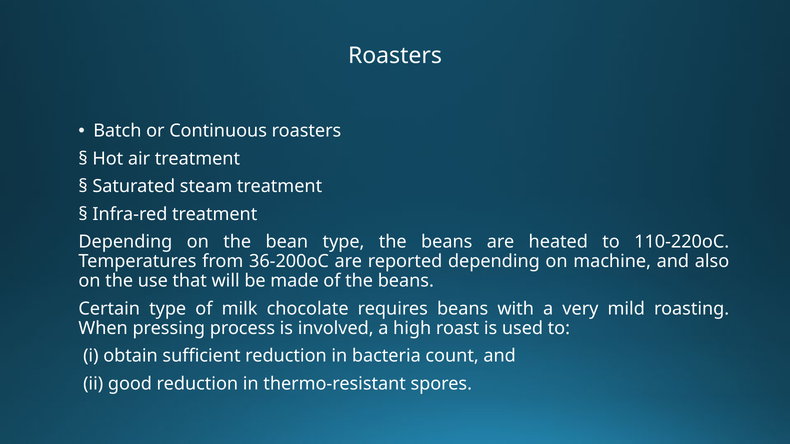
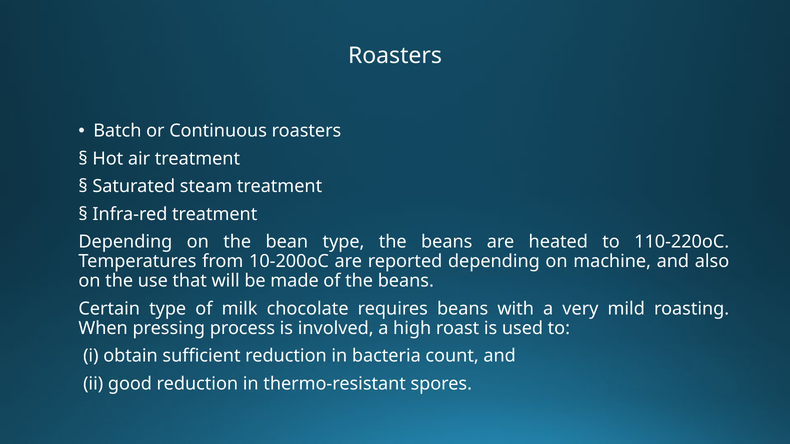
36-200oC: 36-200oC -> 10-200oC
